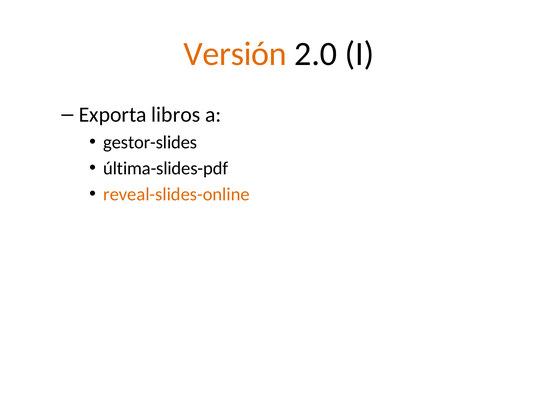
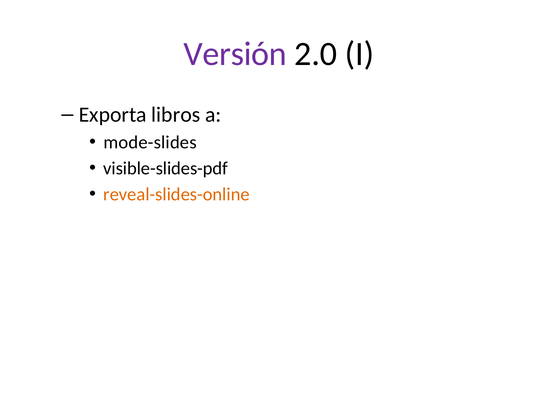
Versión colour: orange -> purple
gestor-slides: gestor-slides -> mode-slides
última-slides-pdf: última-slides-pdf -> visible-slides-pdf
